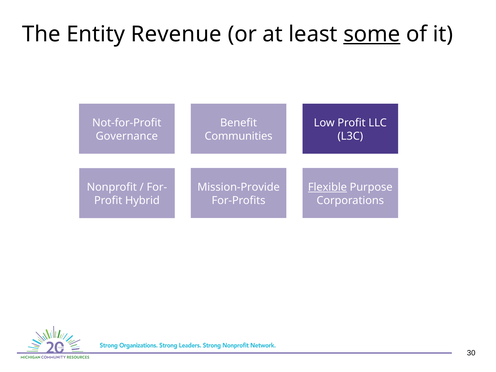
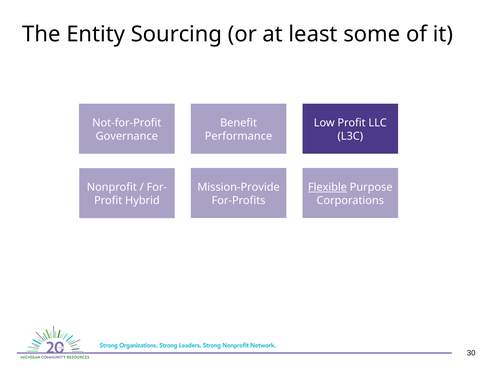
Revenue: Revenue -> Sourcing
some underline: present -> none
Communities: Communities -> Performance
